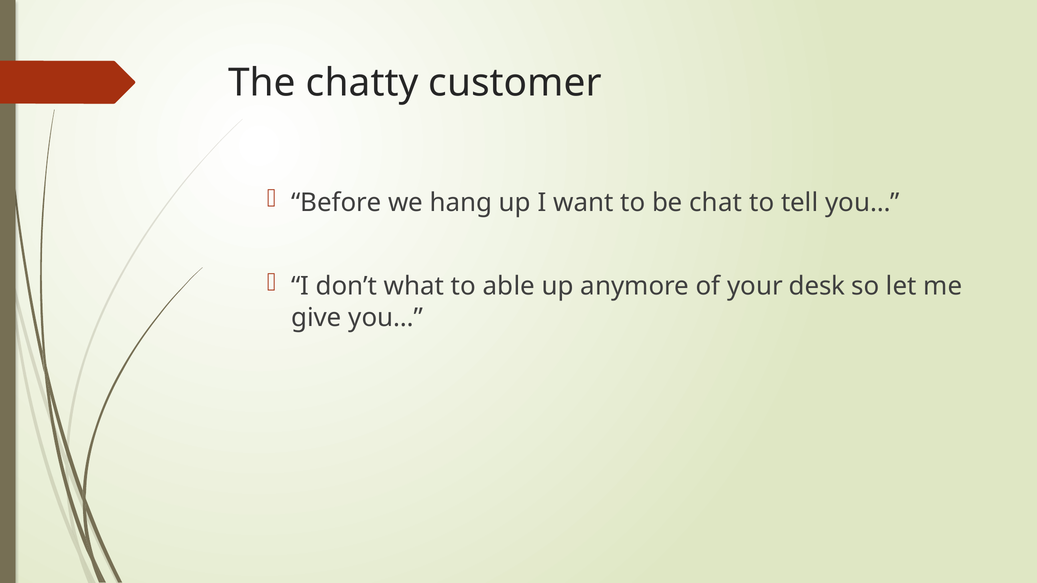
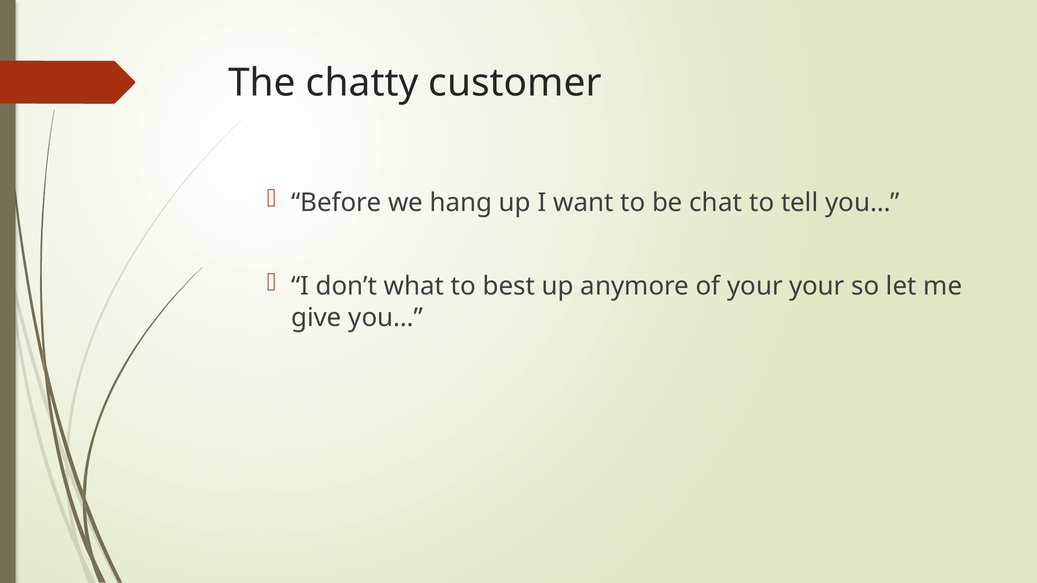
able: able -> best
your desk: desk -> your
